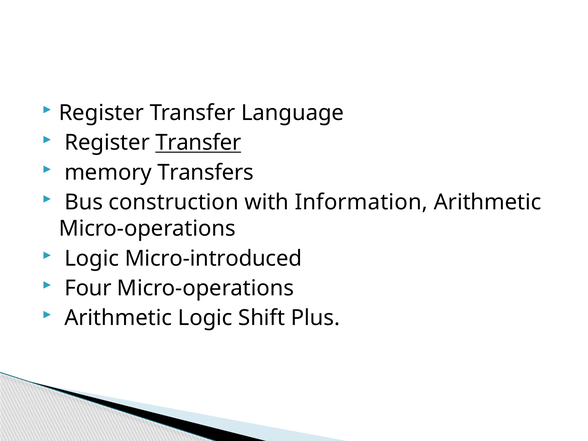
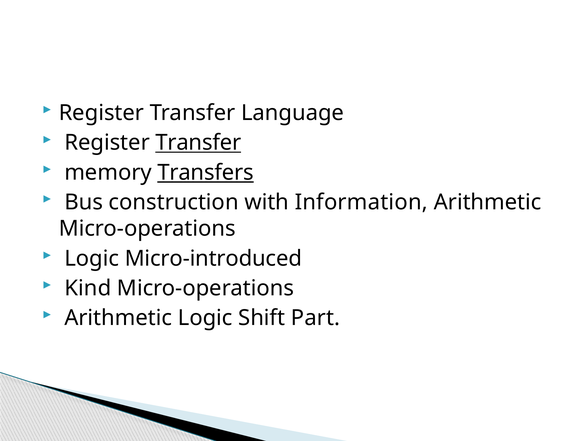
Transfers underline: none -> present
Four: Four -> Kind
Plus: Plus -> Part
